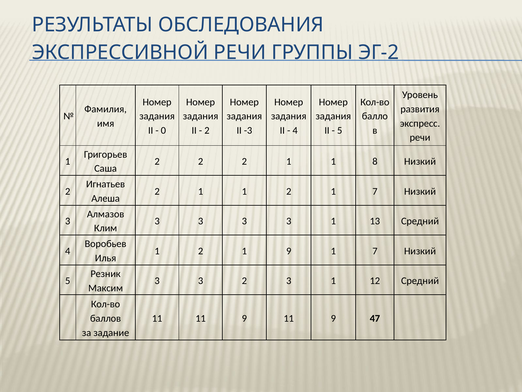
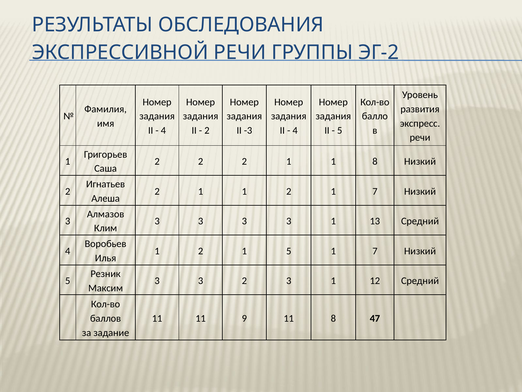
0 at (163, 130): 0 -> 4
1 9: 9 -> 5
9 11 9: 9 -> 8
